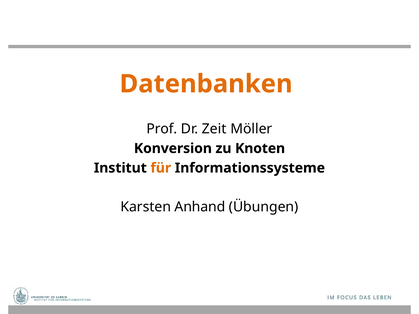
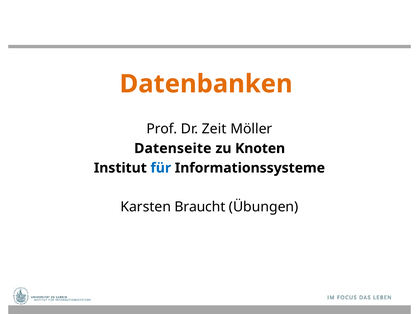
Konversion: Konversion -> Datenseite
für colour: orange -> blue
Anhand: Anhand -> Braucht
